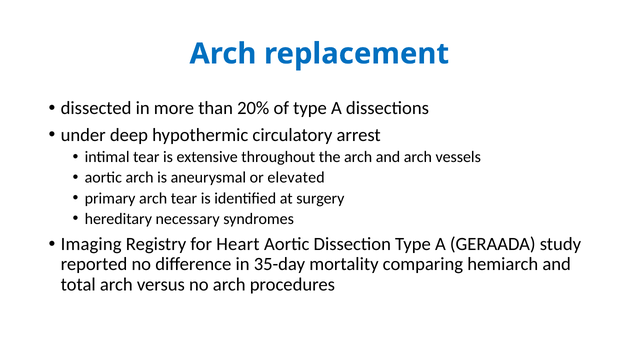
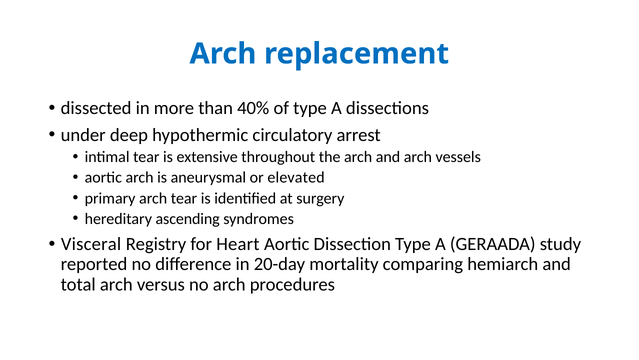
20%: 20% -> 40%
necessary: necessary -> ascending
Imaging: Imaging -> Visceral
35-day: 35-day -> 20-day
